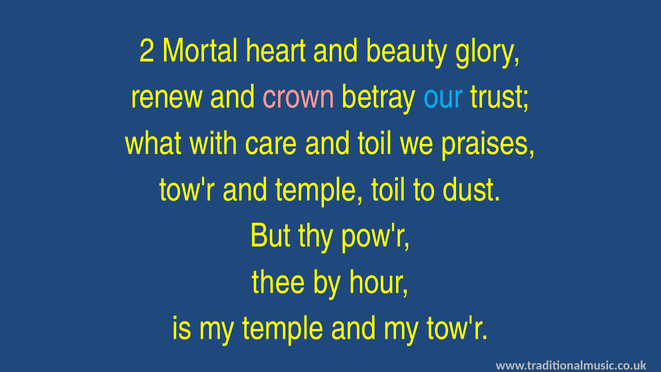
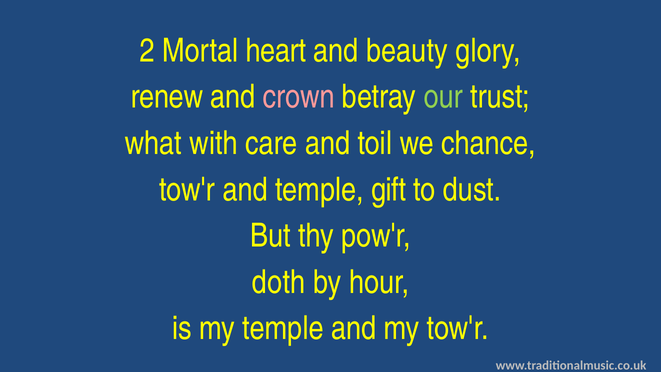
our colour: light blue -> light green
praises: praises -> chance
temple toil: toil -> gift
thee: thee -> doth
